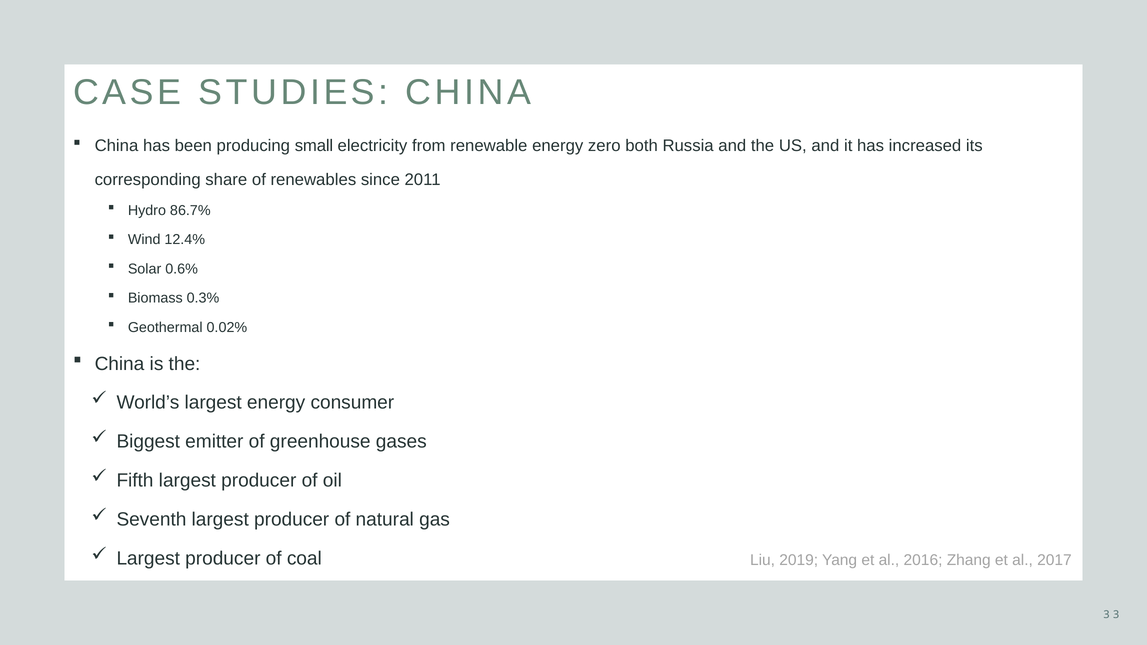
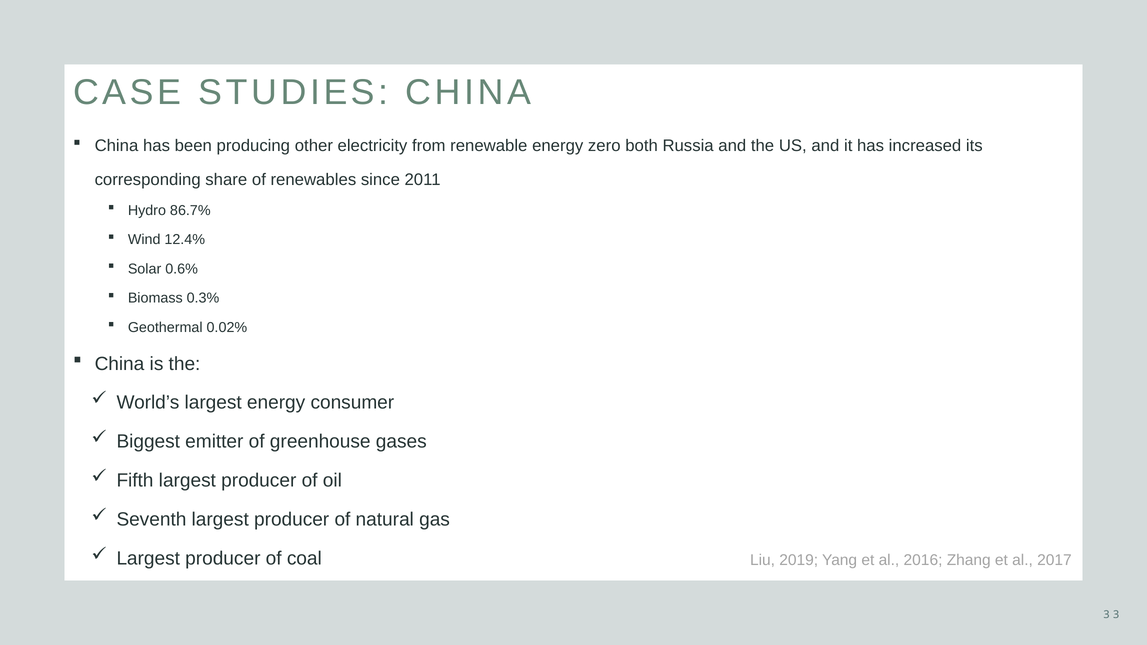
small: small -> other
